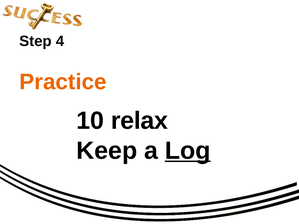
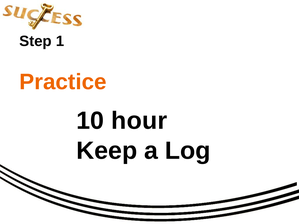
4: 4 -> 1
relax: relax -> hour
Log underline: present -> none
